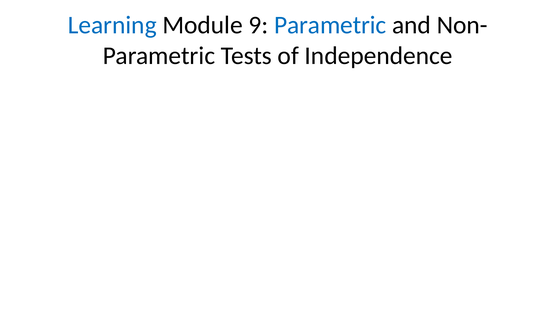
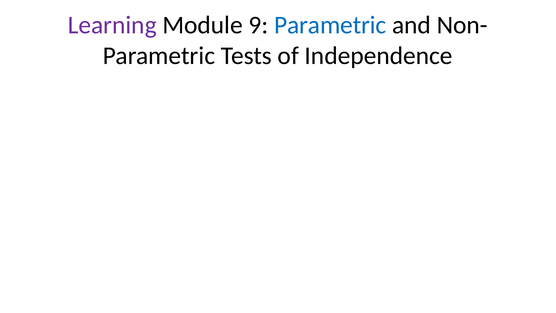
Learning colour: blue -> purple
